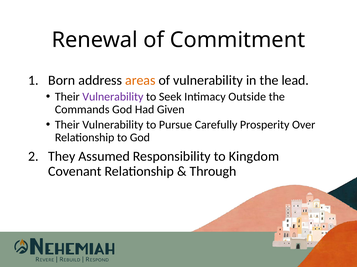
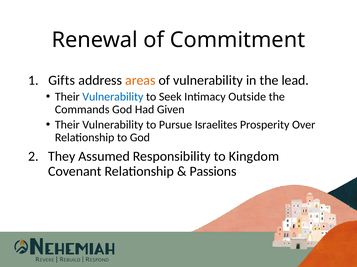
Born: Born -> Gifts
Vulnerability at (113, 97) colour: purple -> blue
Carefully: Carefully -> Israelites
Through: Through -> Passions
